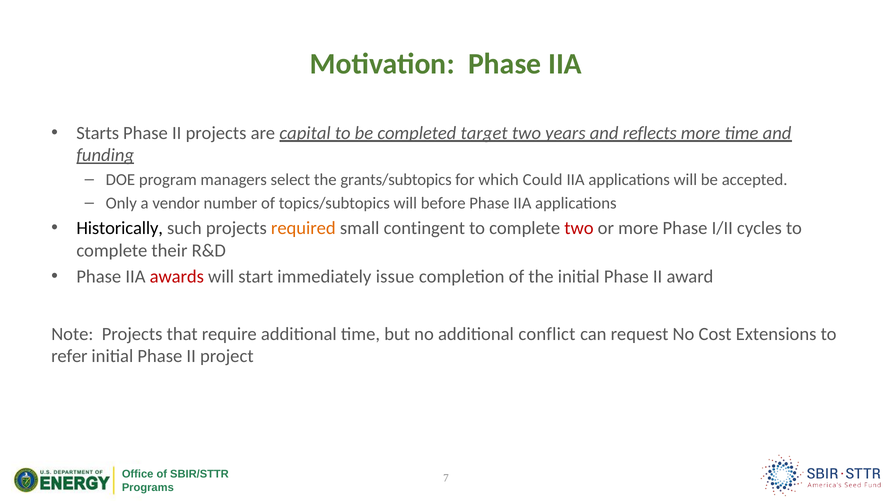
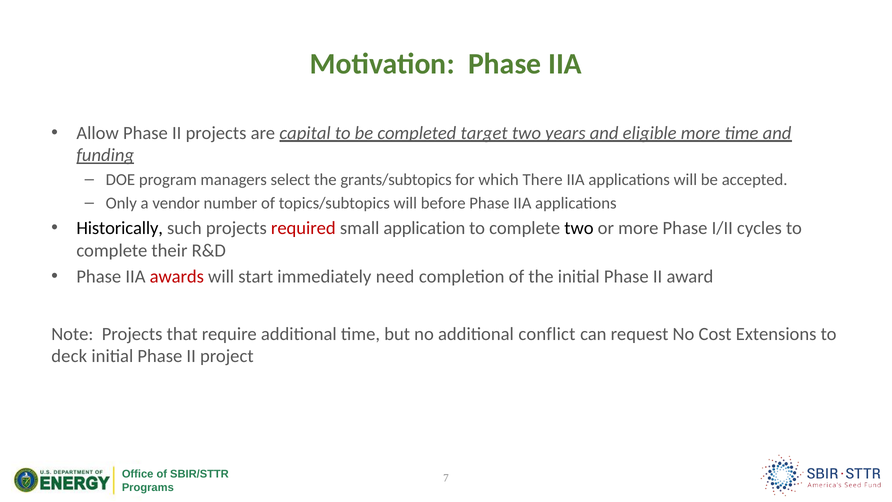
Starts: Starts -> Allow
reflects: reflects -> eligible
Could: Could -> There
required colour: orange -> red
contingent: contingent -> application
two at (579, 228) colour: red -> black
issue: issue -> need
refer: refer -> deck
